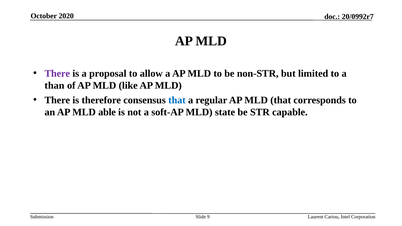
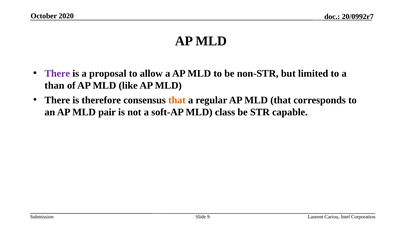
that at (177, 100) colour: blue -> orange
able: able -> pair
state: state -> class
